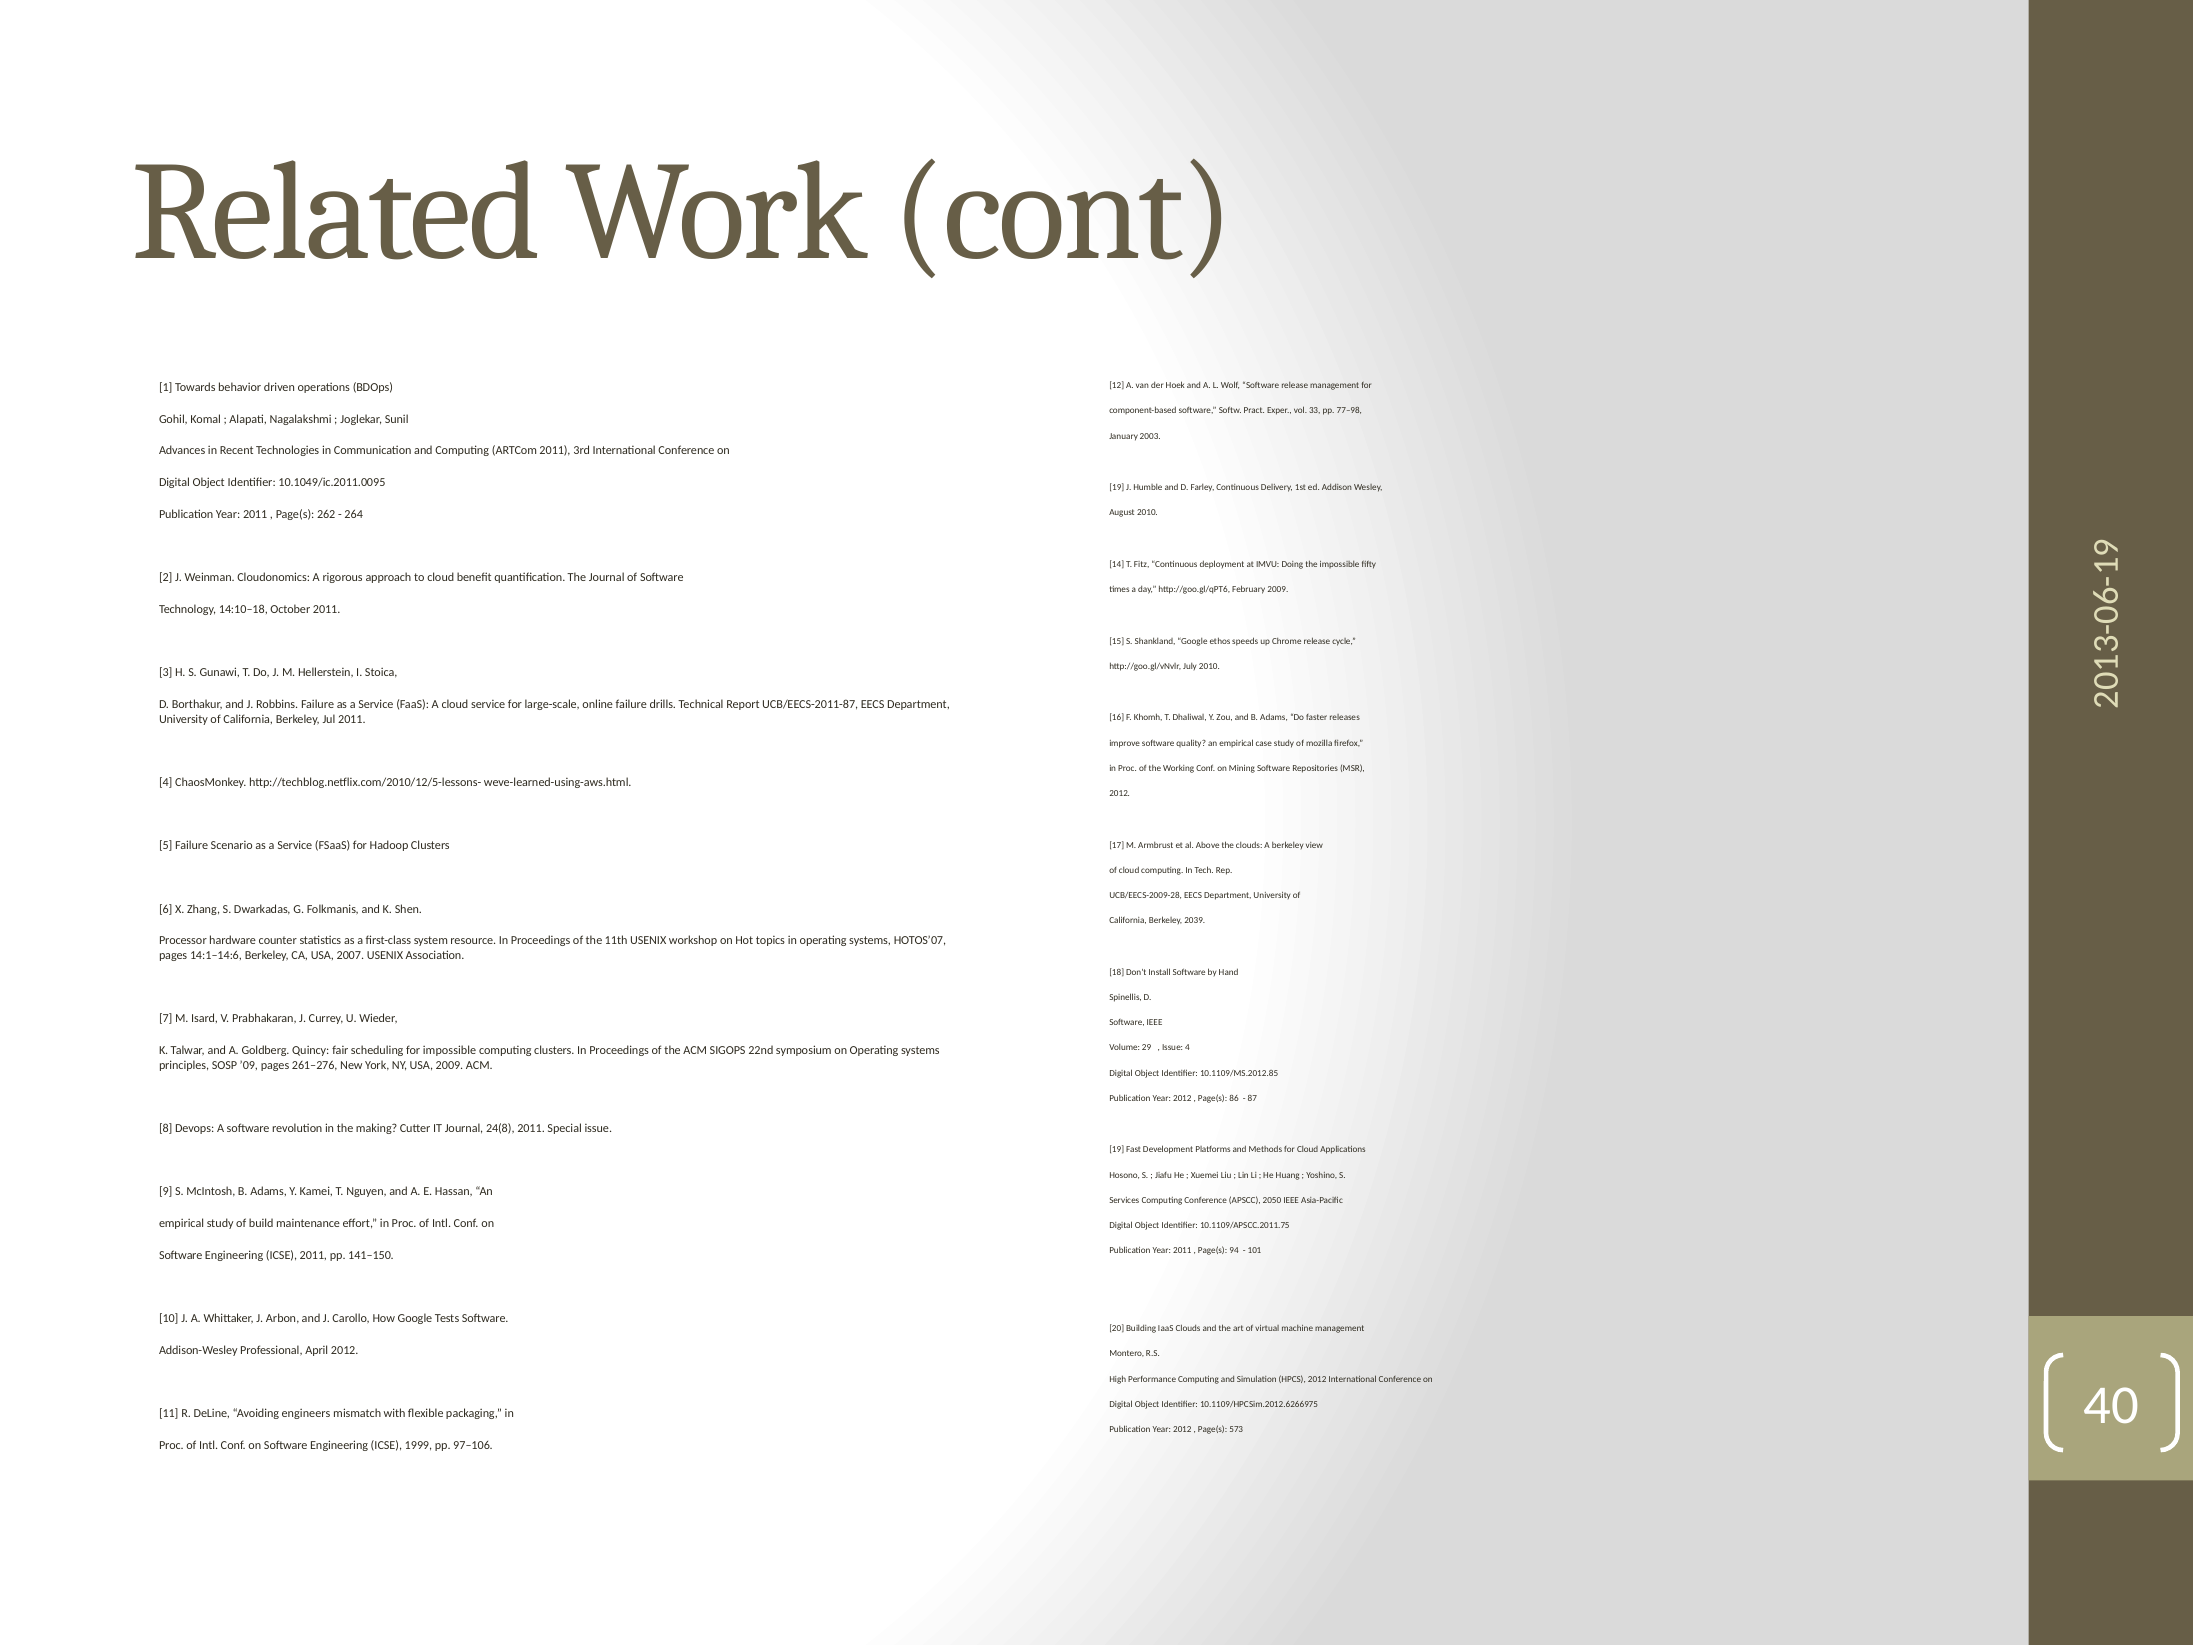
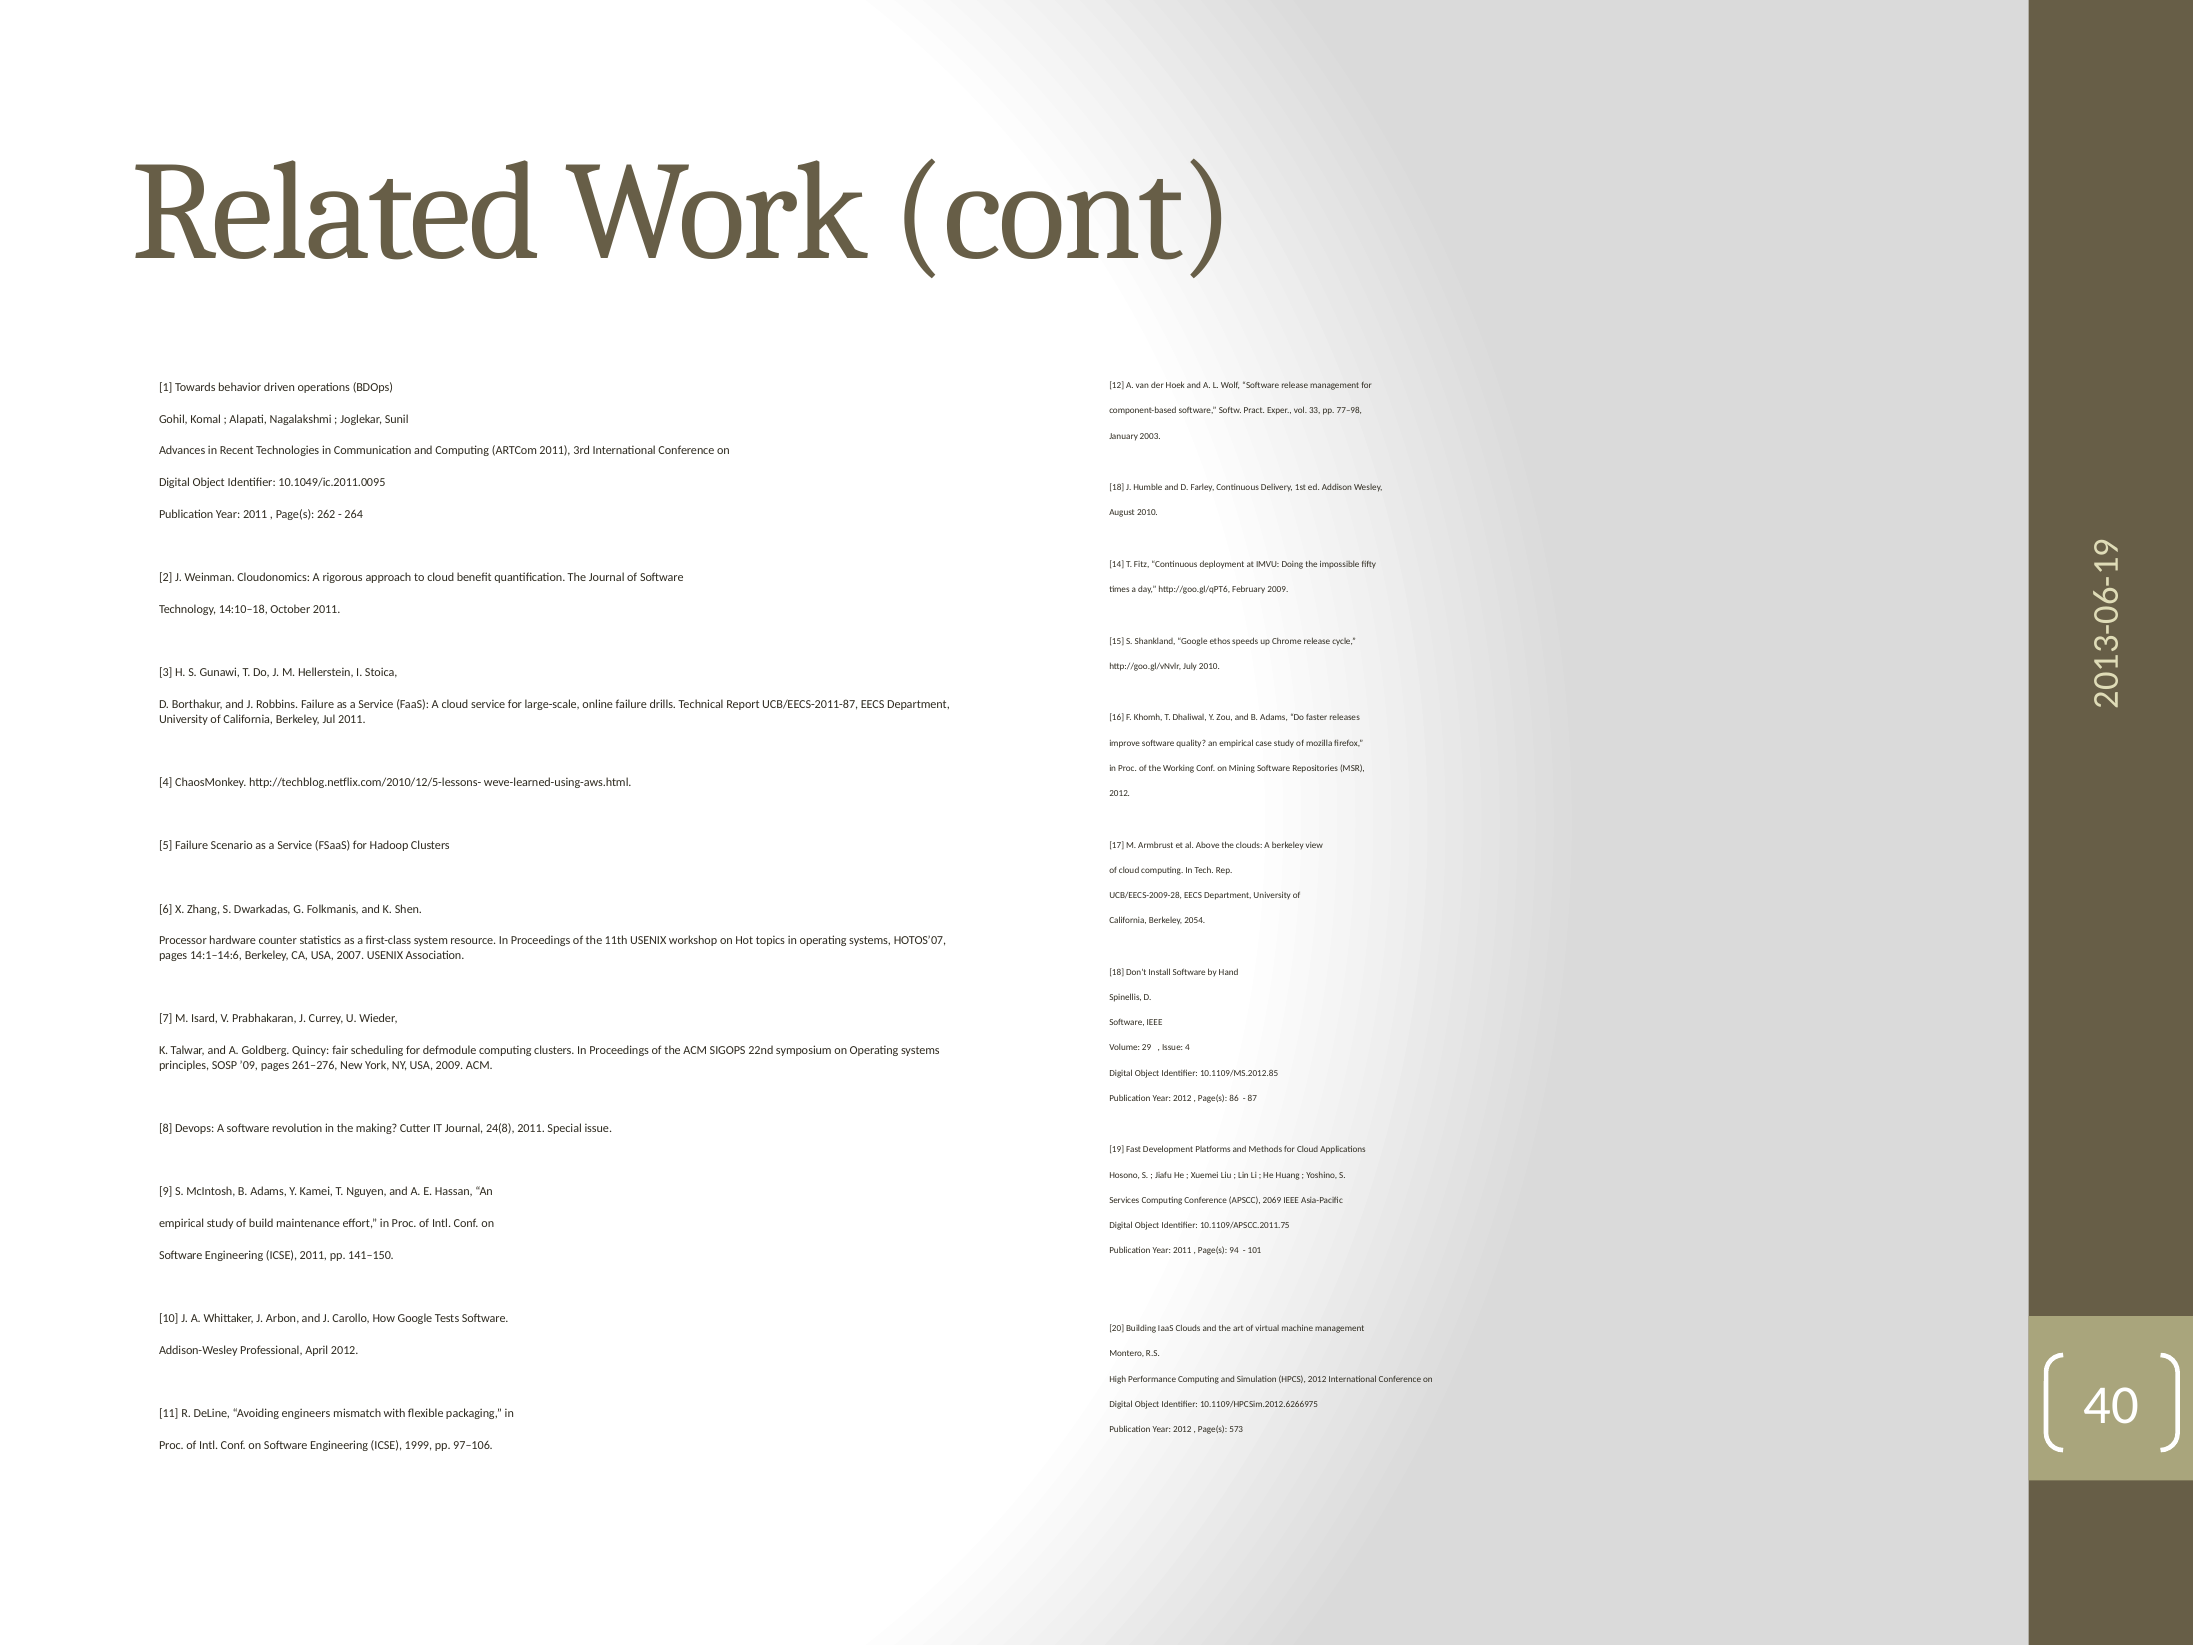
19 at (1117, 487): 19 -> 18
2039: 2039 -> 2054
for impossible: impossible -> defmodule
2050: 2050 -> 2069
